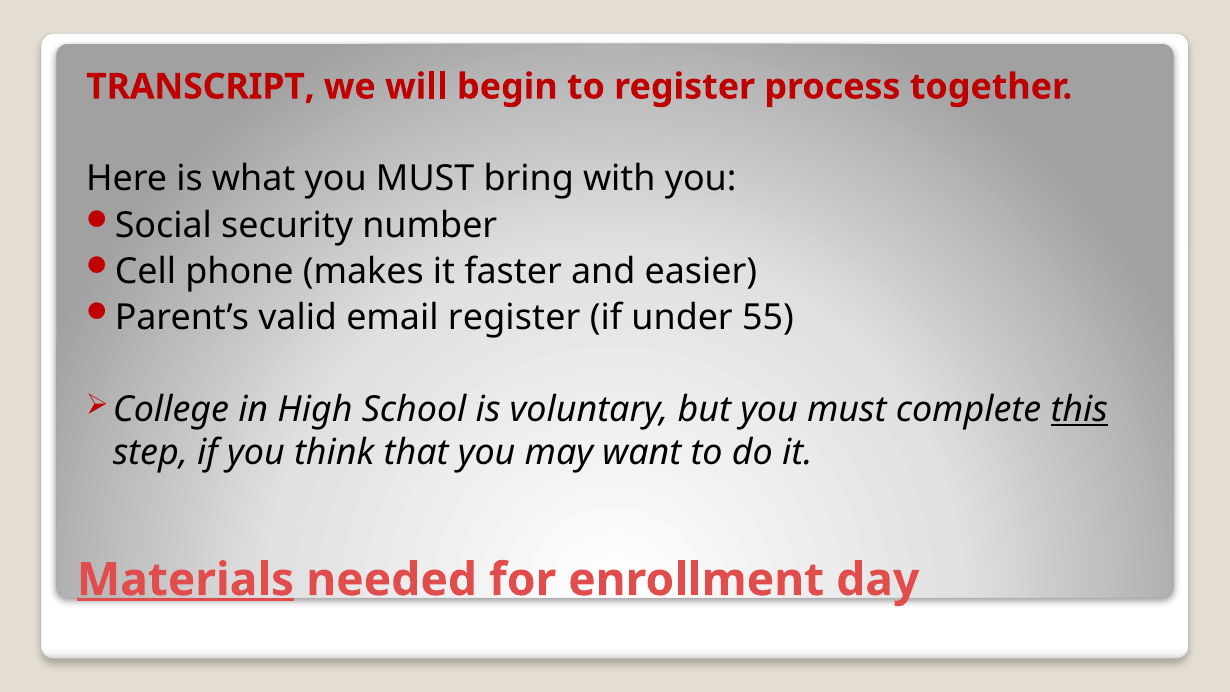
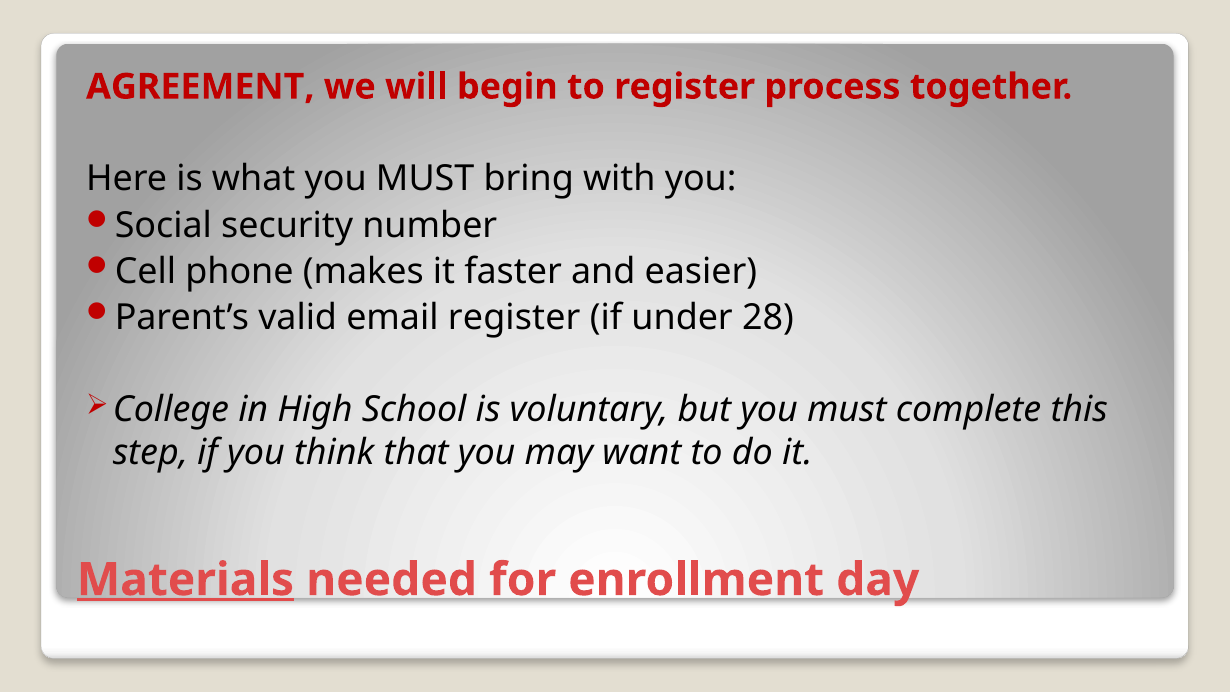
TRANSCRIPT: TRANSCRIPT -> AGREEMENT
55: 55 -> 28
this underline: present -> none
